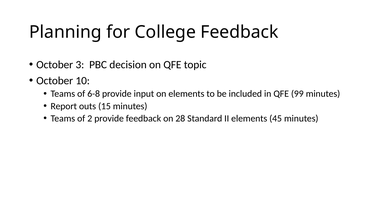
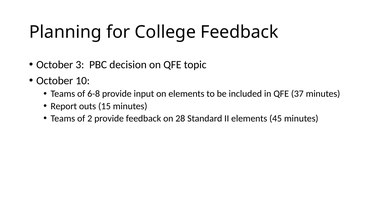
99: 99 -> 37
